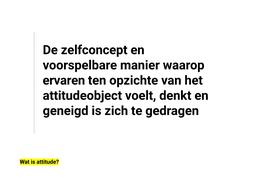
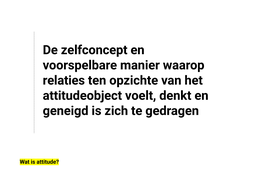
ervaren: ervaren -> relaties
